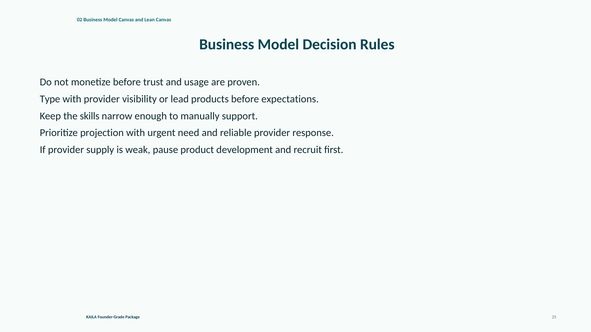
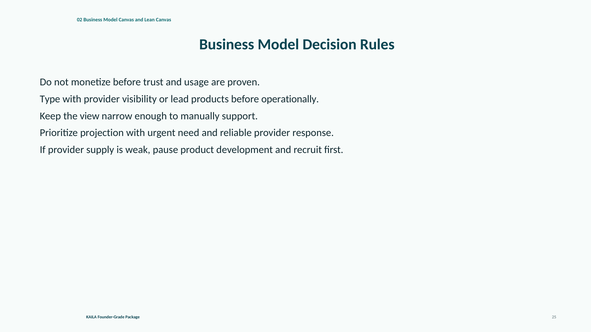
expectations: expectations -> operationally
skills: skills -> view
